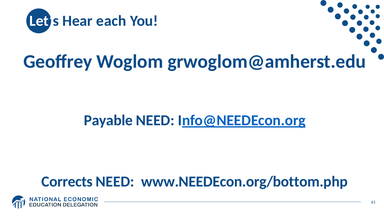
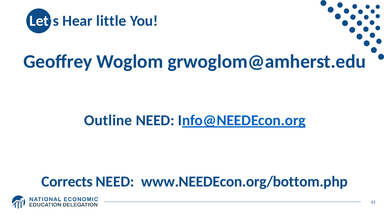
each: each -> little
Payable: Payable -> Outline
